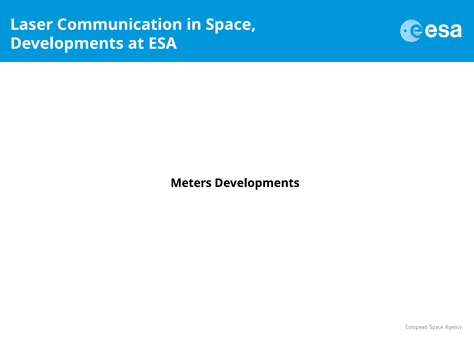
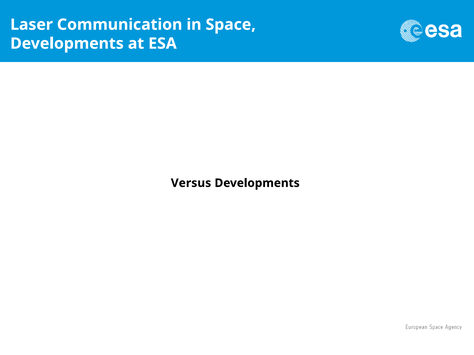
Meters: Meters -> Versus
